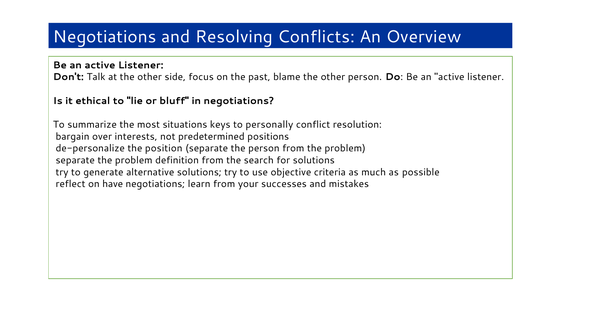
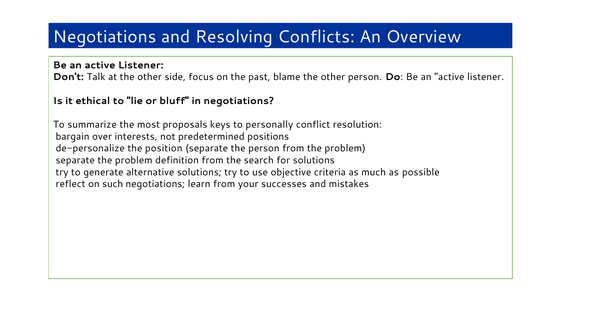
situations: situations -> proposals
have: have -> such
